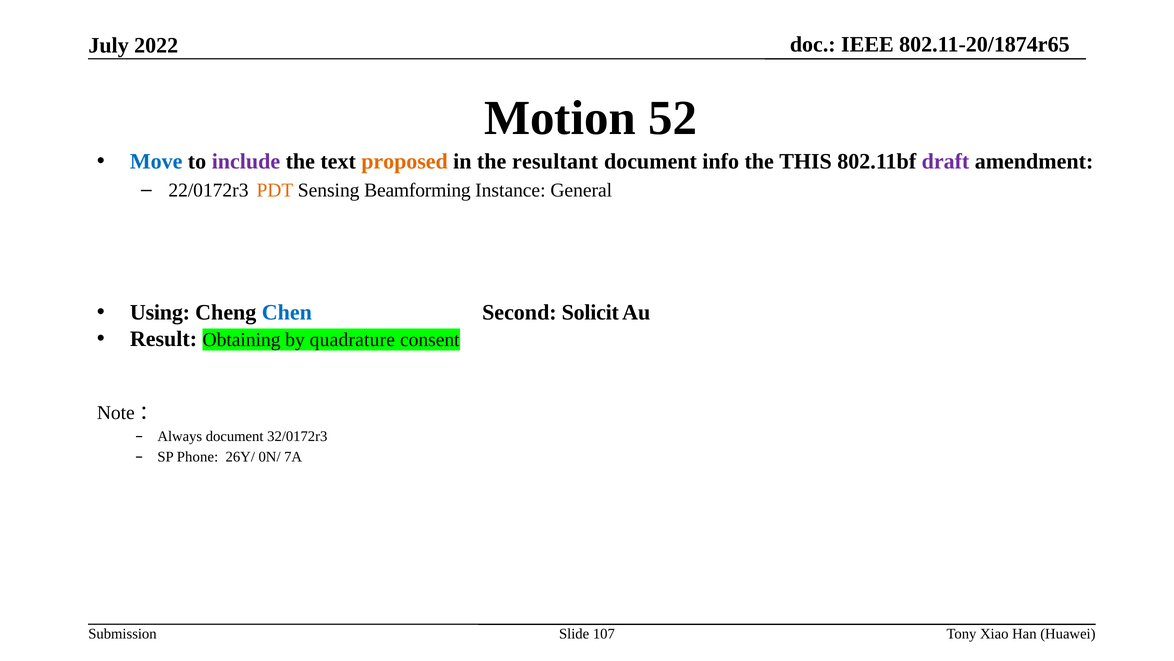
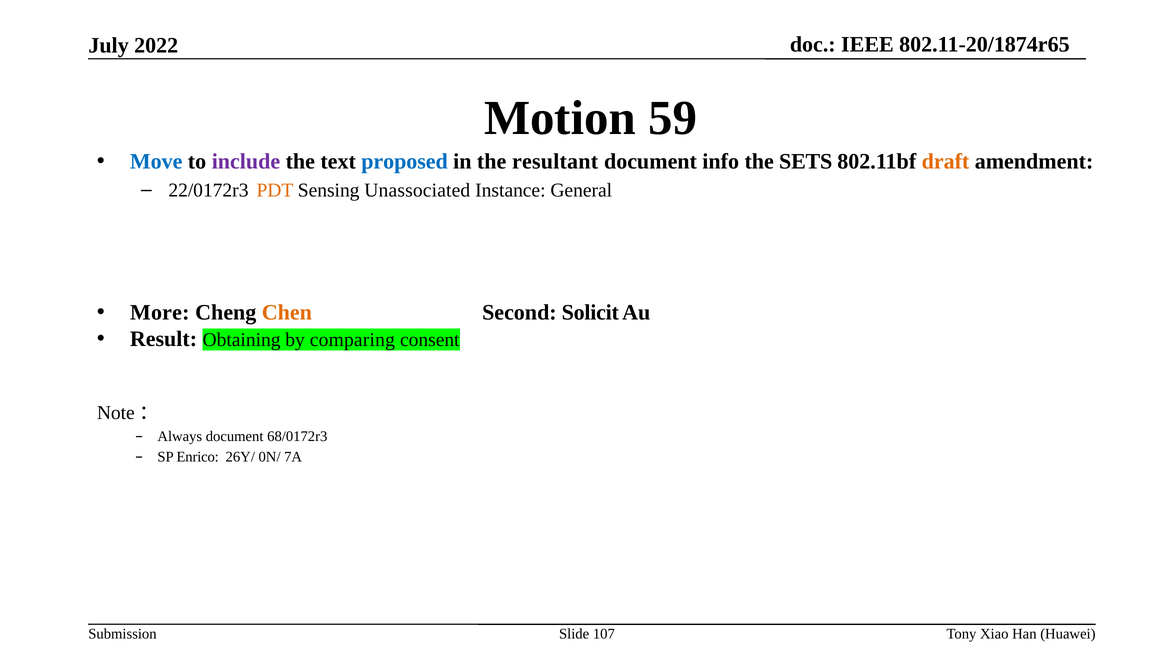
52: 52 -> 59
proposed colour: orange -> blue
THIS: THIS -> SETS
draft colour: purple -> orange
Beamforming: Beamforming -> Unassociated
Using: Using -> More
Chen colour: blue -> orange
quadrature: quadrature -> comparing
32/0172r3: 32/0172r3 -> 68/0172r3
Phone: Phone -> Enrico
